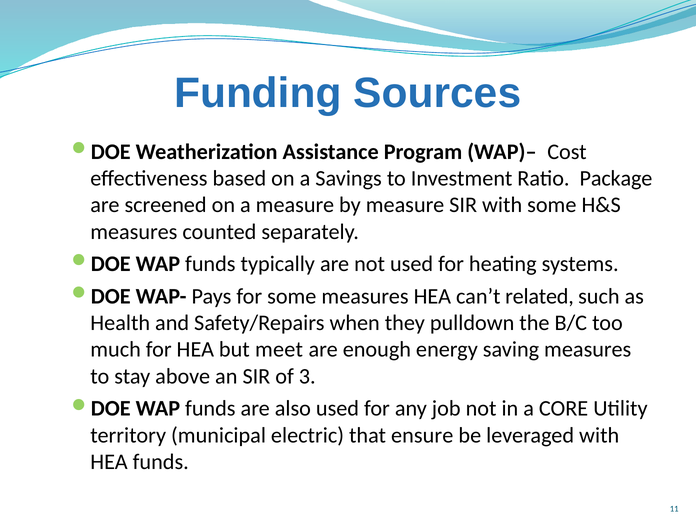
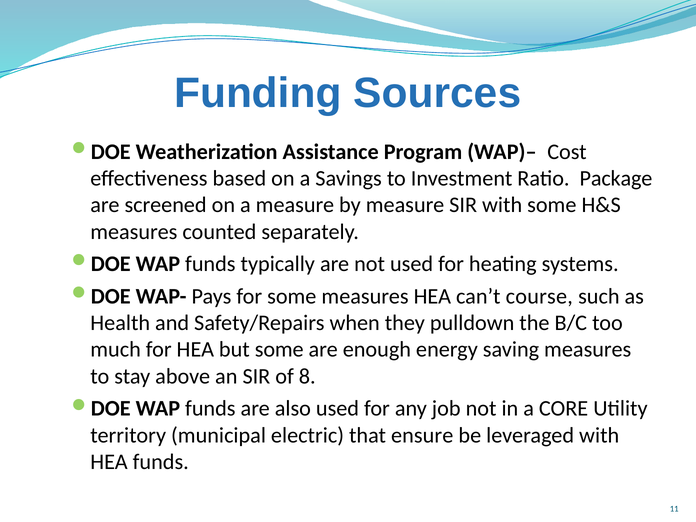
related: related -> course
but meet: meet -> some
3: 3 -> 8
